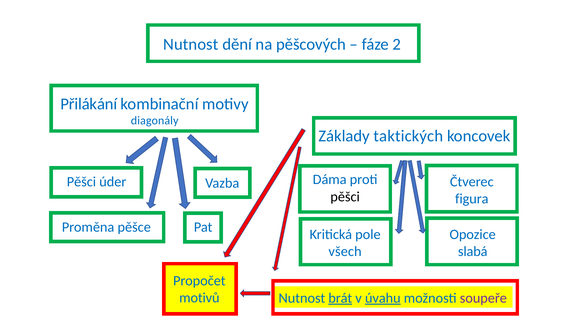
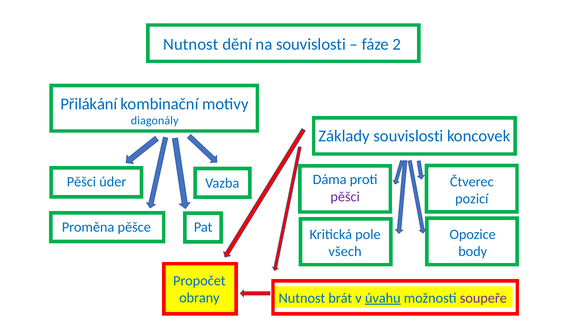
na pěšcových: pěšcových -> souvislosti
Základy taktických: taktických -> souvislosti
pěšci at (345, 197) colour: black -> purple
figura: figura -> pozicí
slabá: slabá -> body
motivů: motivů -> obrany
brát underline: present -> none
